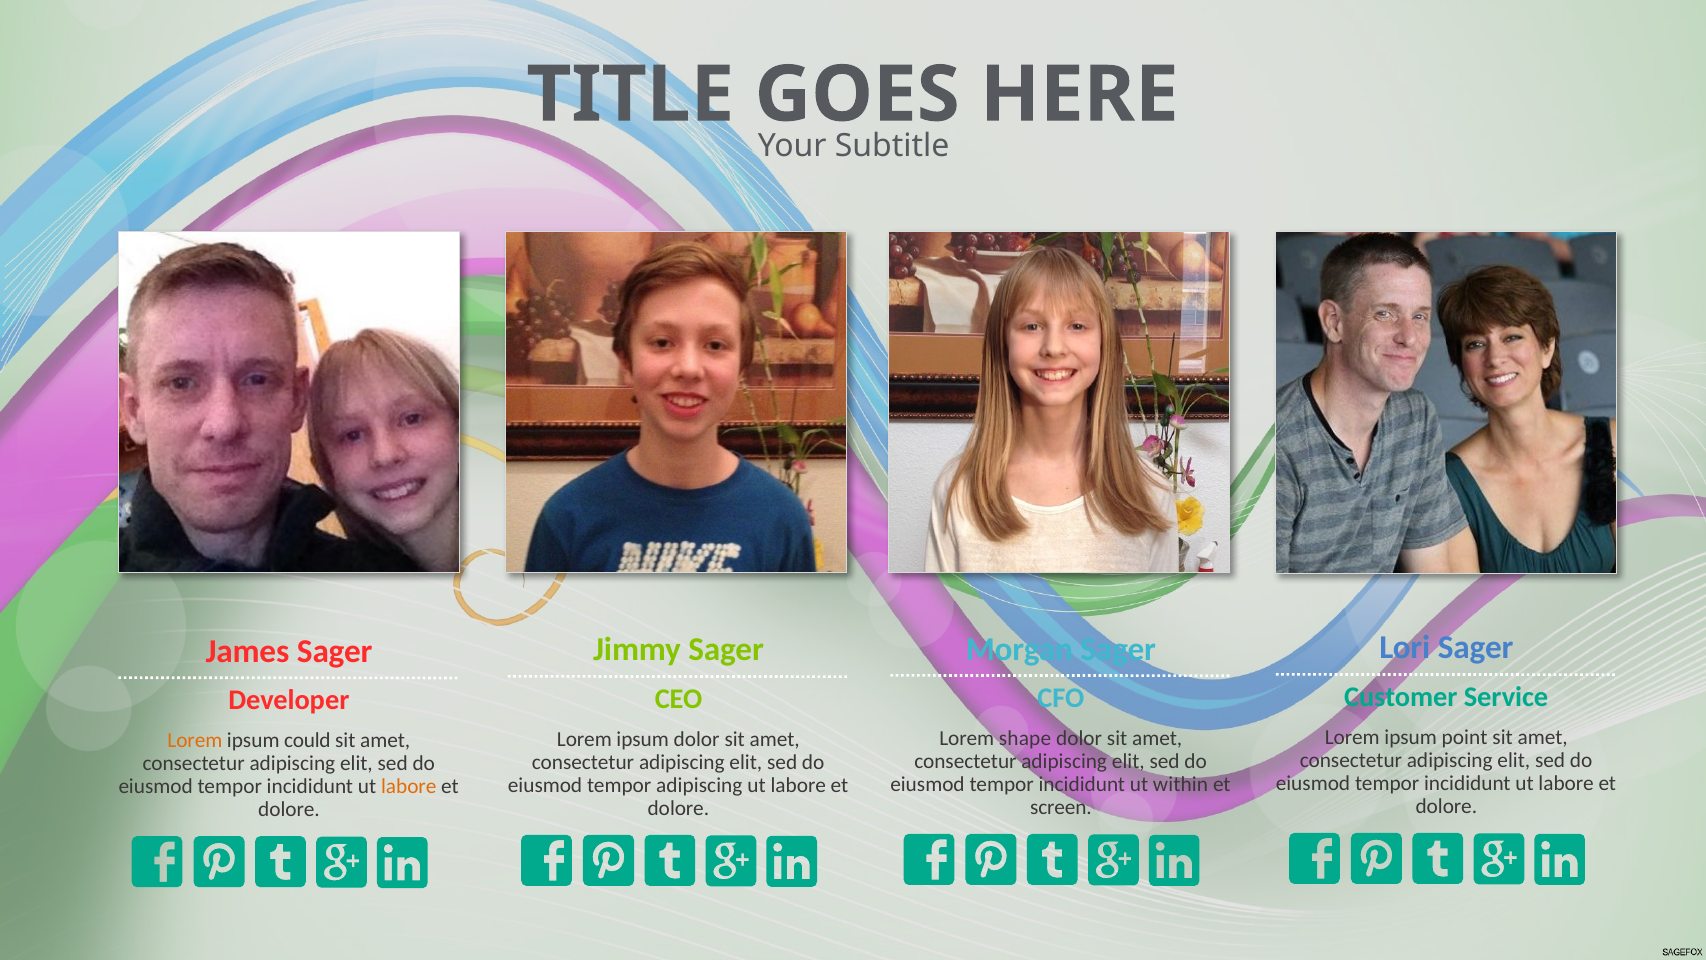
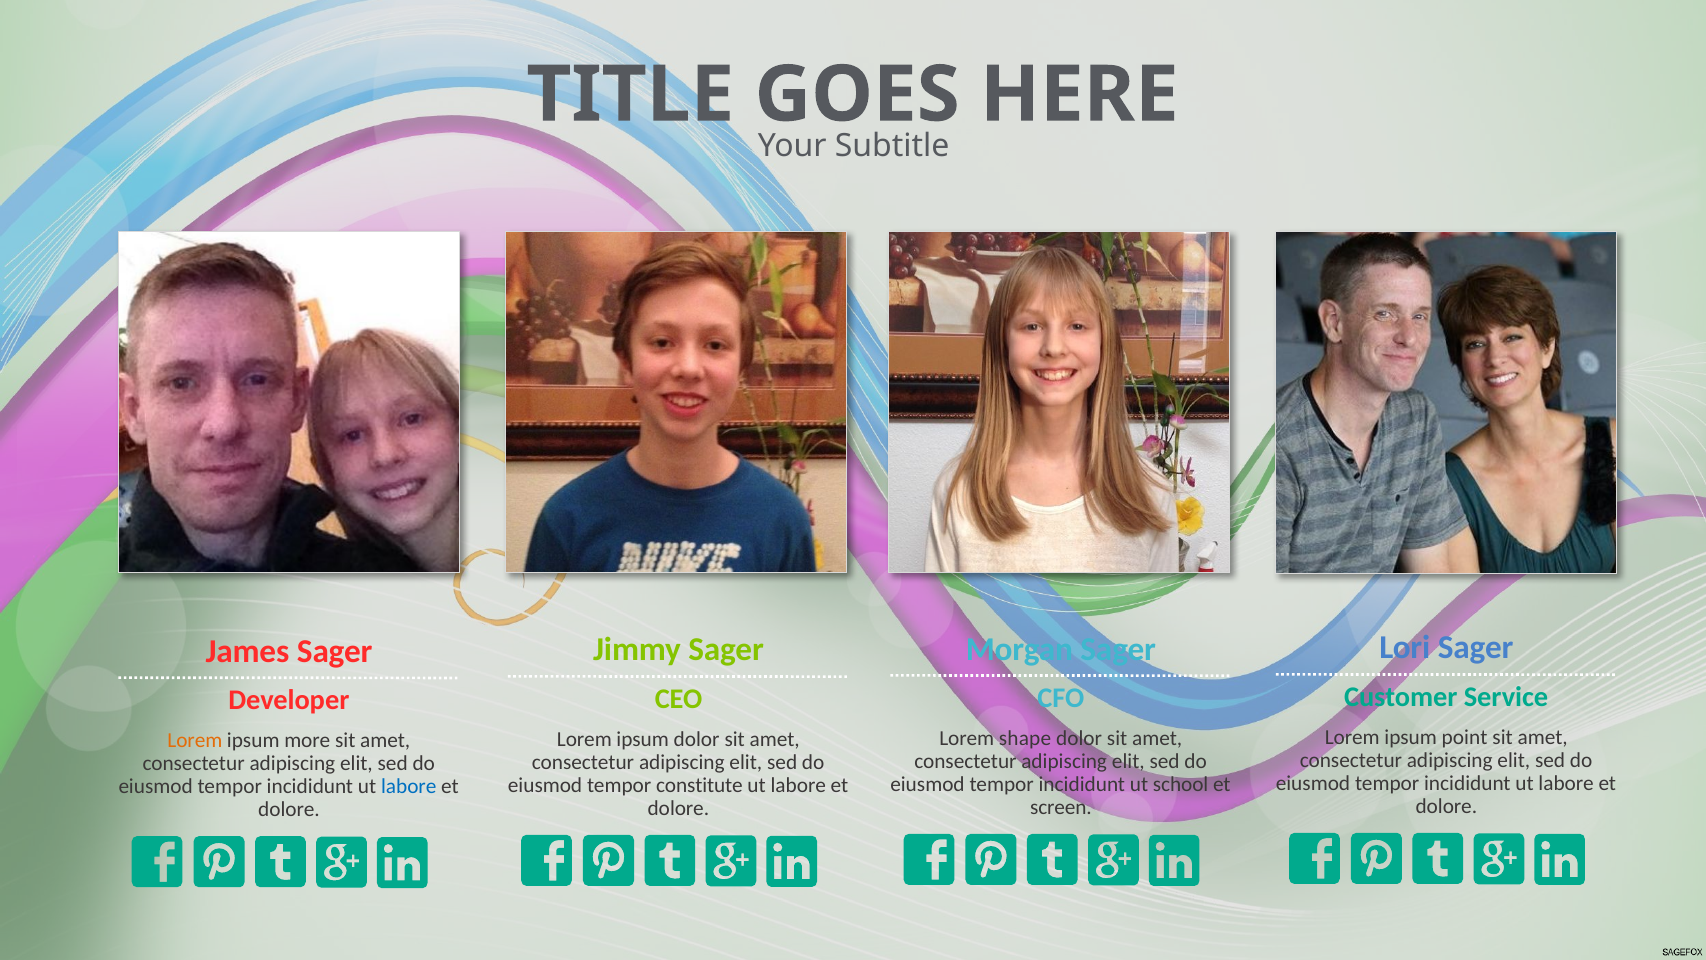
could: could -> more
within: within -> school
tempor adipiscing: adipiscing -> constitute
labore at (409, 786) colour: orange -> blue
